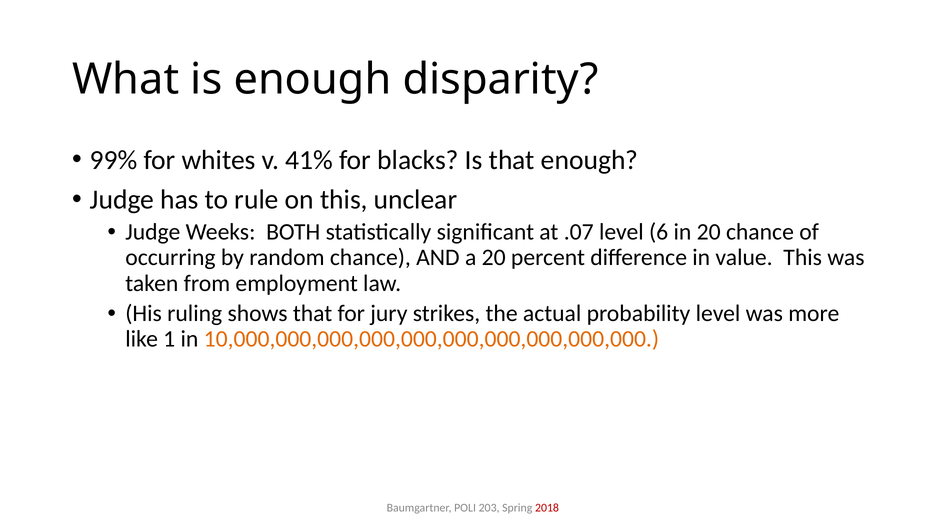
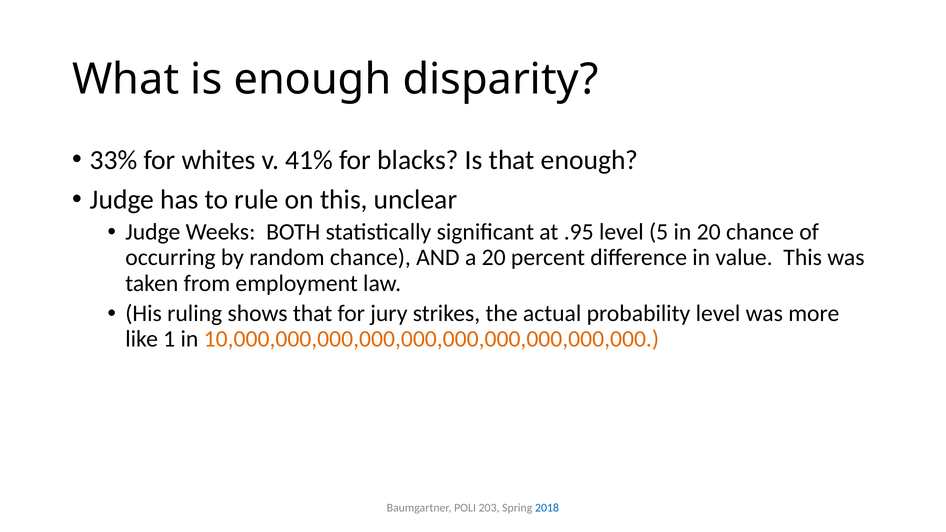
99%: 99% -> 33%
.07: .07 -> .95
6: 6 -> 5
2018 colour: red -> blue
